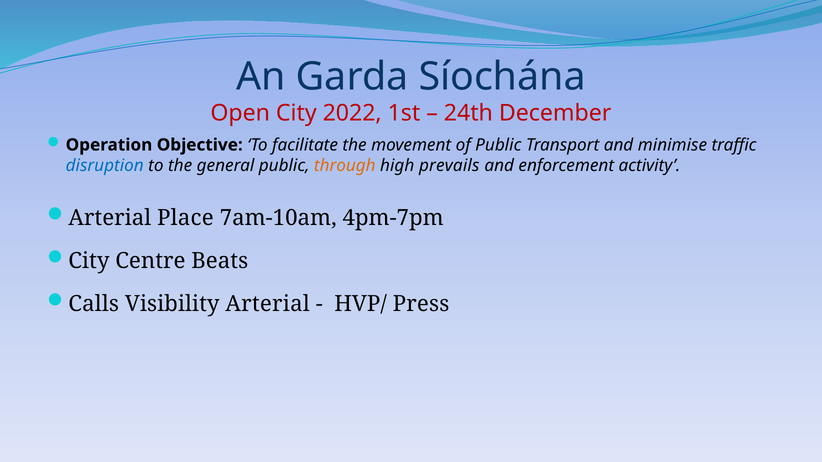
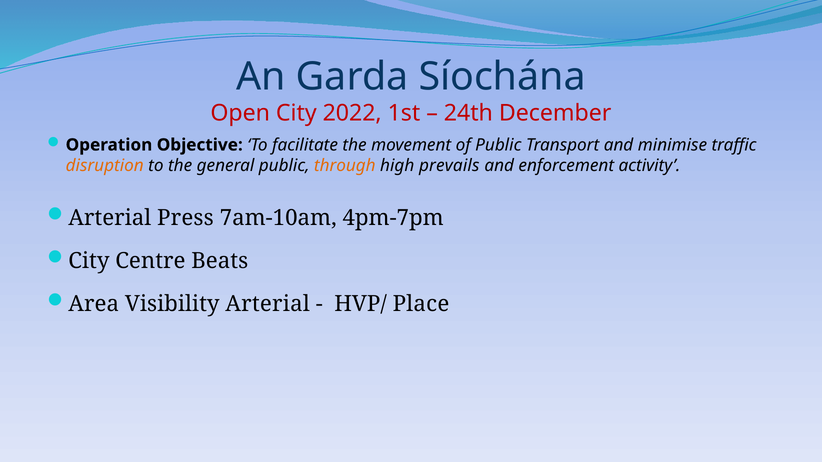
disruption colour: blue -> orange
Place: Place -> Press
Calls: Calls -> Area
Press: Press -> Place
